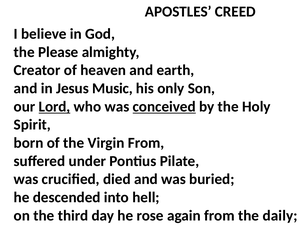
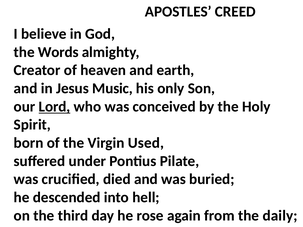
Please: Please -> Words
conceived underline: present -> none
Virgin From: From -> Used
